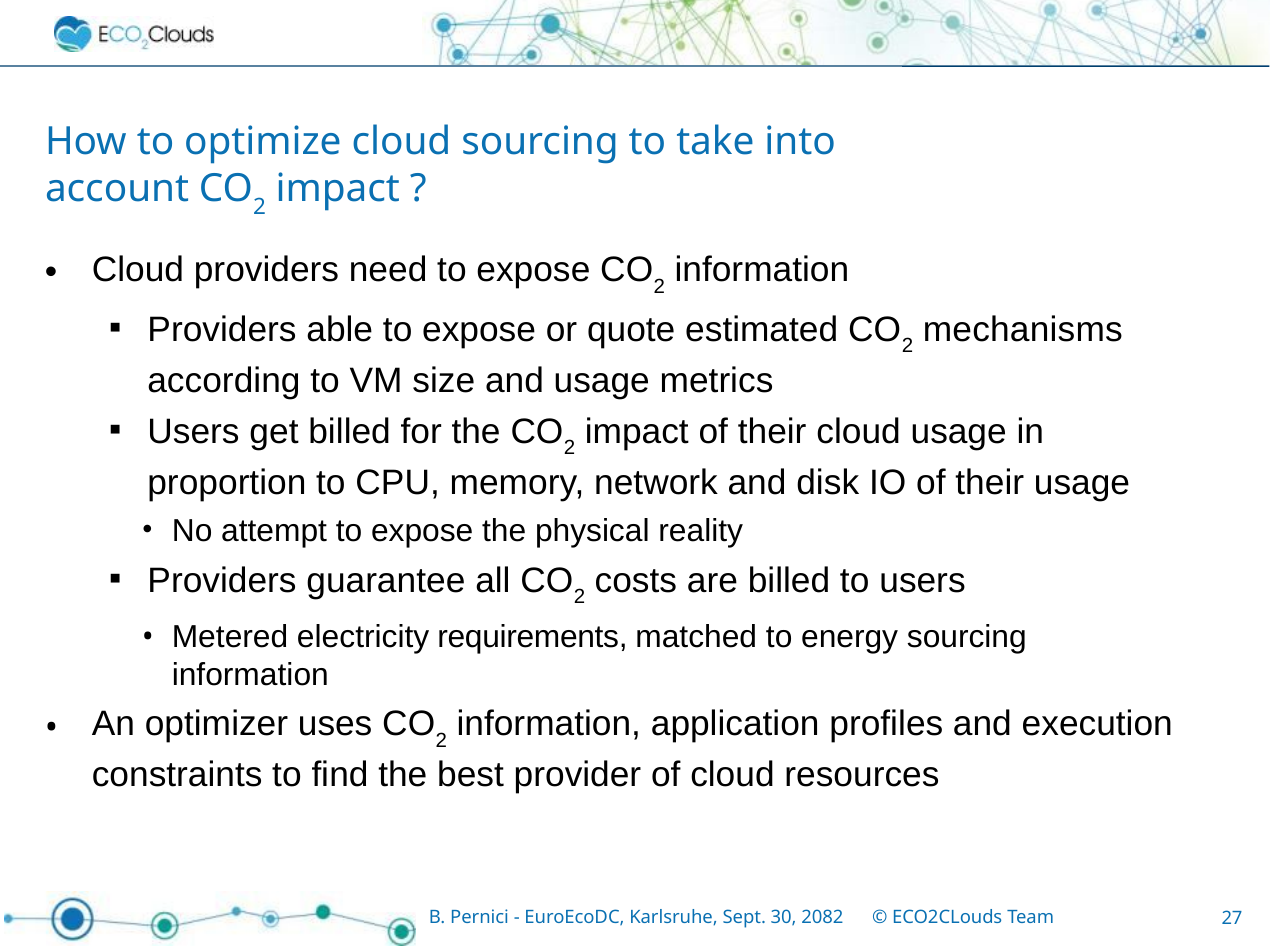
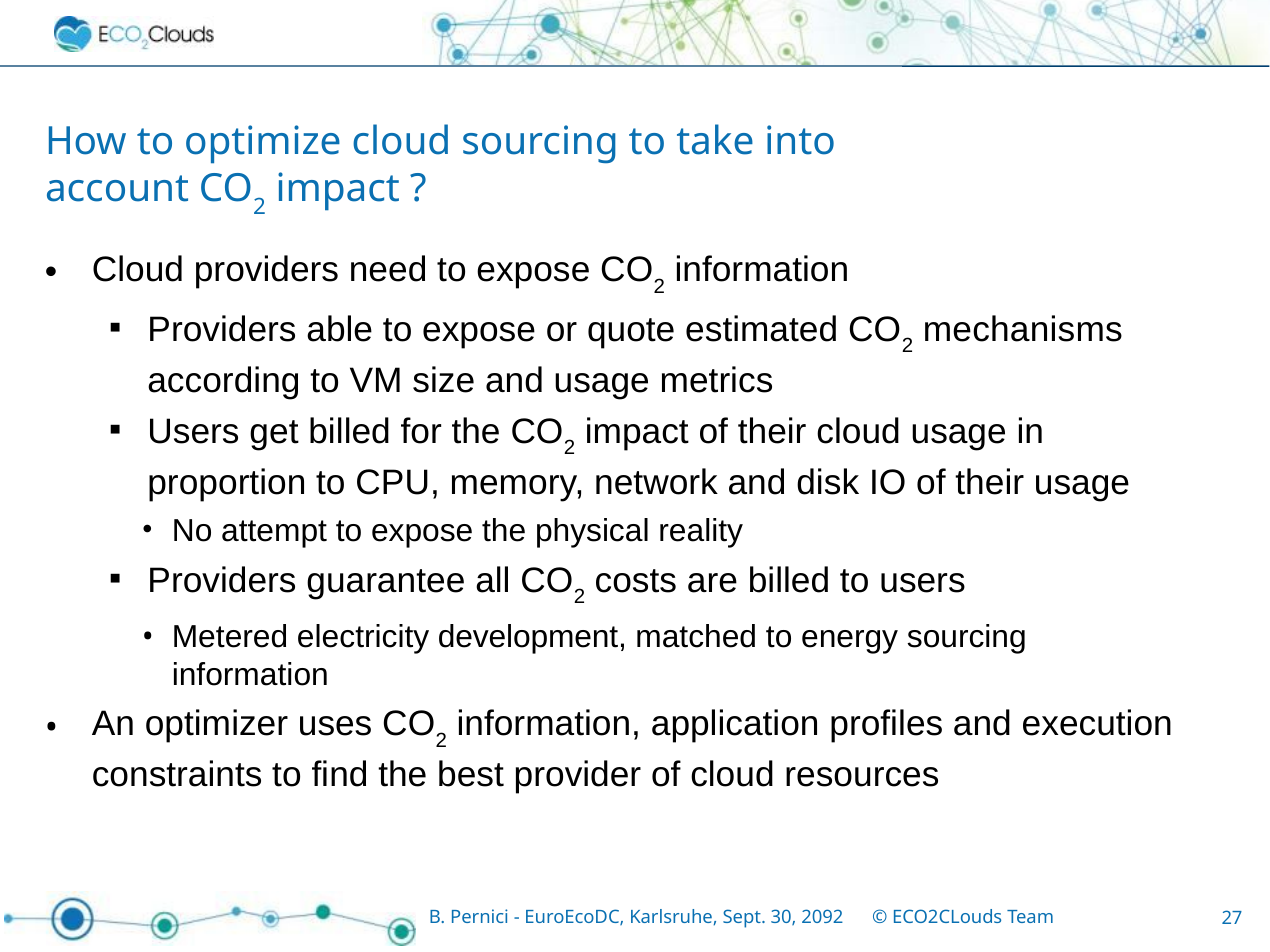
requirements: requirements -> development
2082: 2082 -> 2092
